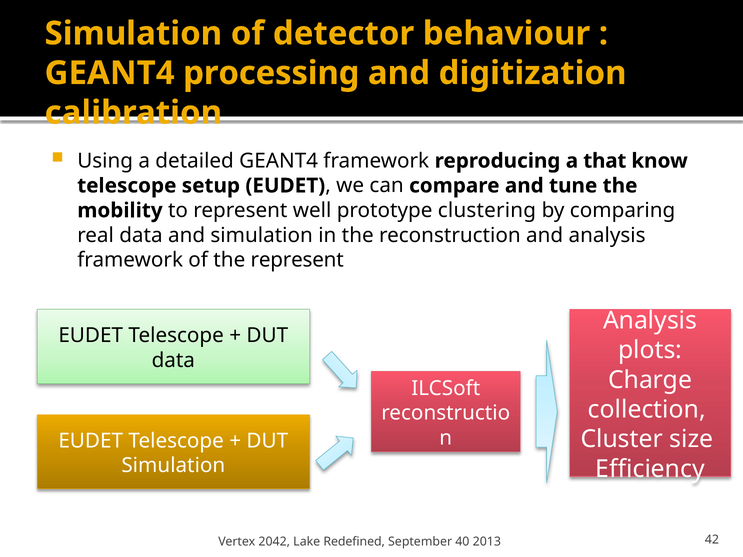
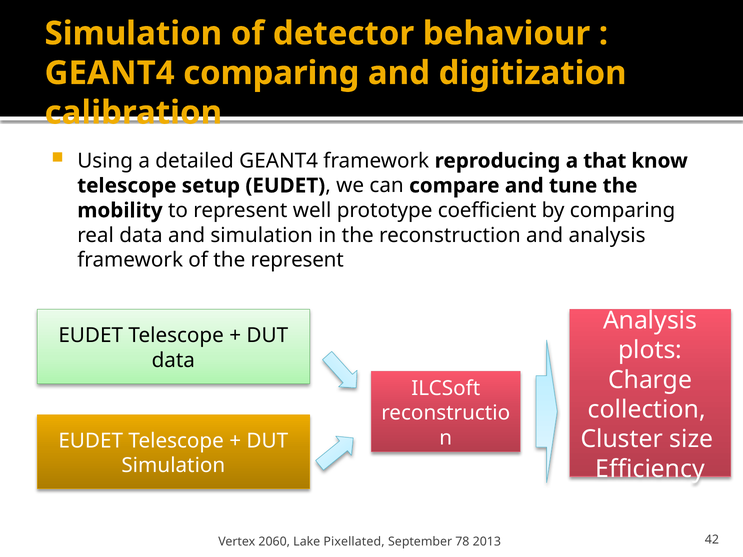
GEANT4 processing: processing -> comparing
clustering: clustering -> coefficient
2042: 2042 -> 2060
Redefined: Redefined -> Pixellated
40: 40 -> 78
